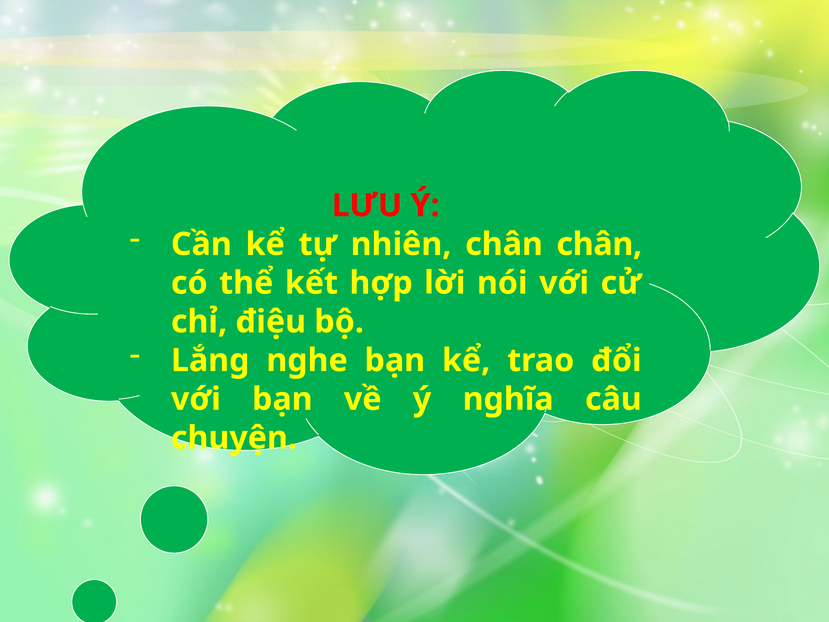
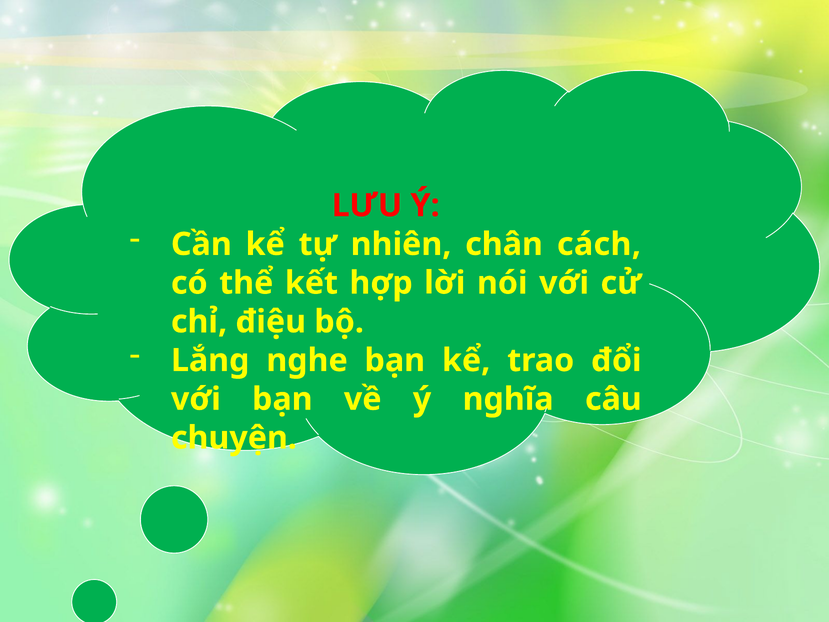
chân chân: chân -> cách
